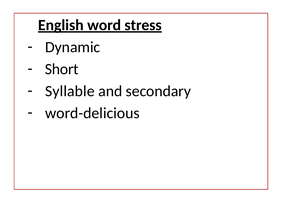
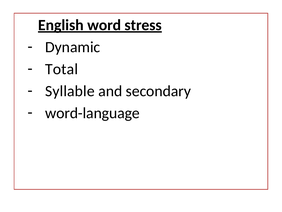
Short: Short -> Total
word-delicious: word-delicious -> word-language
